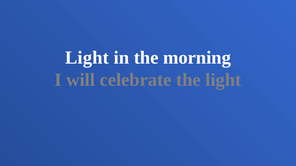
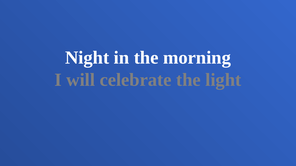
Light at (87, 58): Light -> Night
